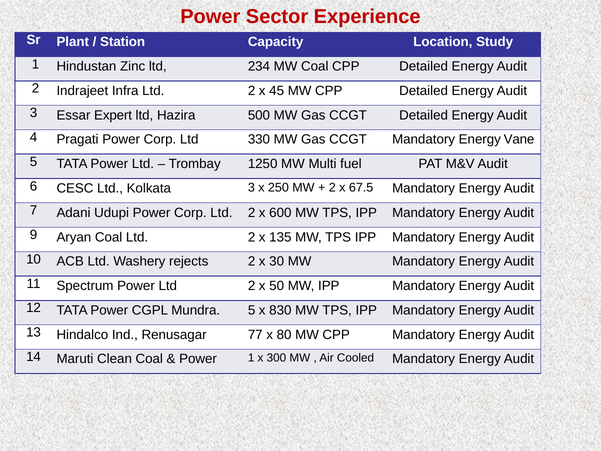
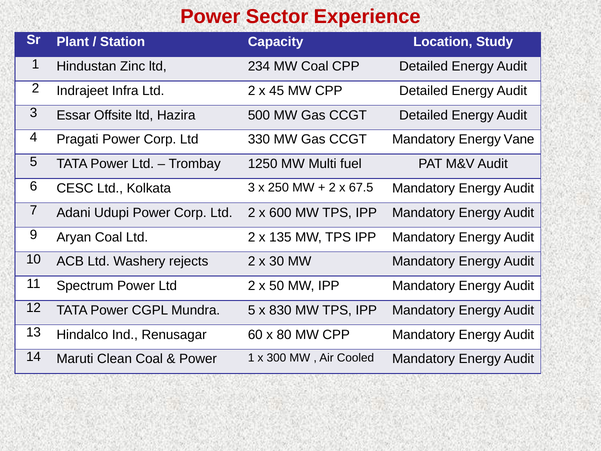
Expert: Expert -> Offsite
77: 77 -> 60
